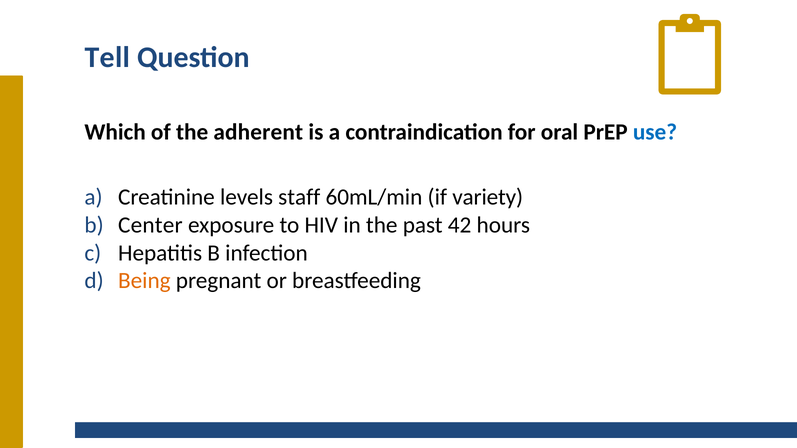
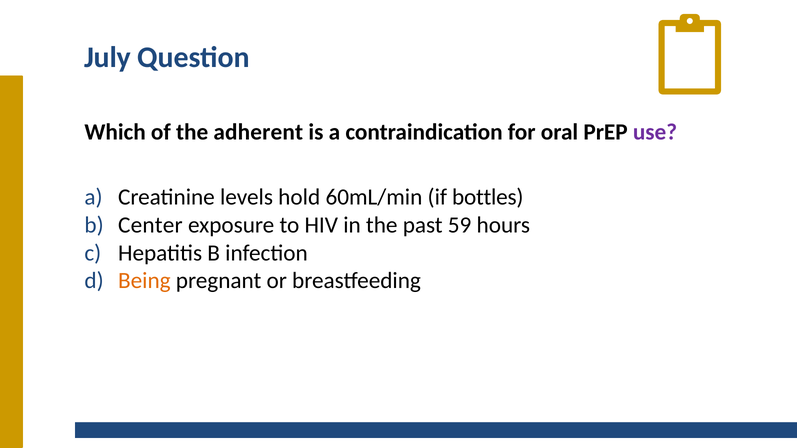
Tell: Tell -> July
use colour: blue -> purple
staff: staff -> hold
variety: variety -> bottles
42: 42 -> 59
